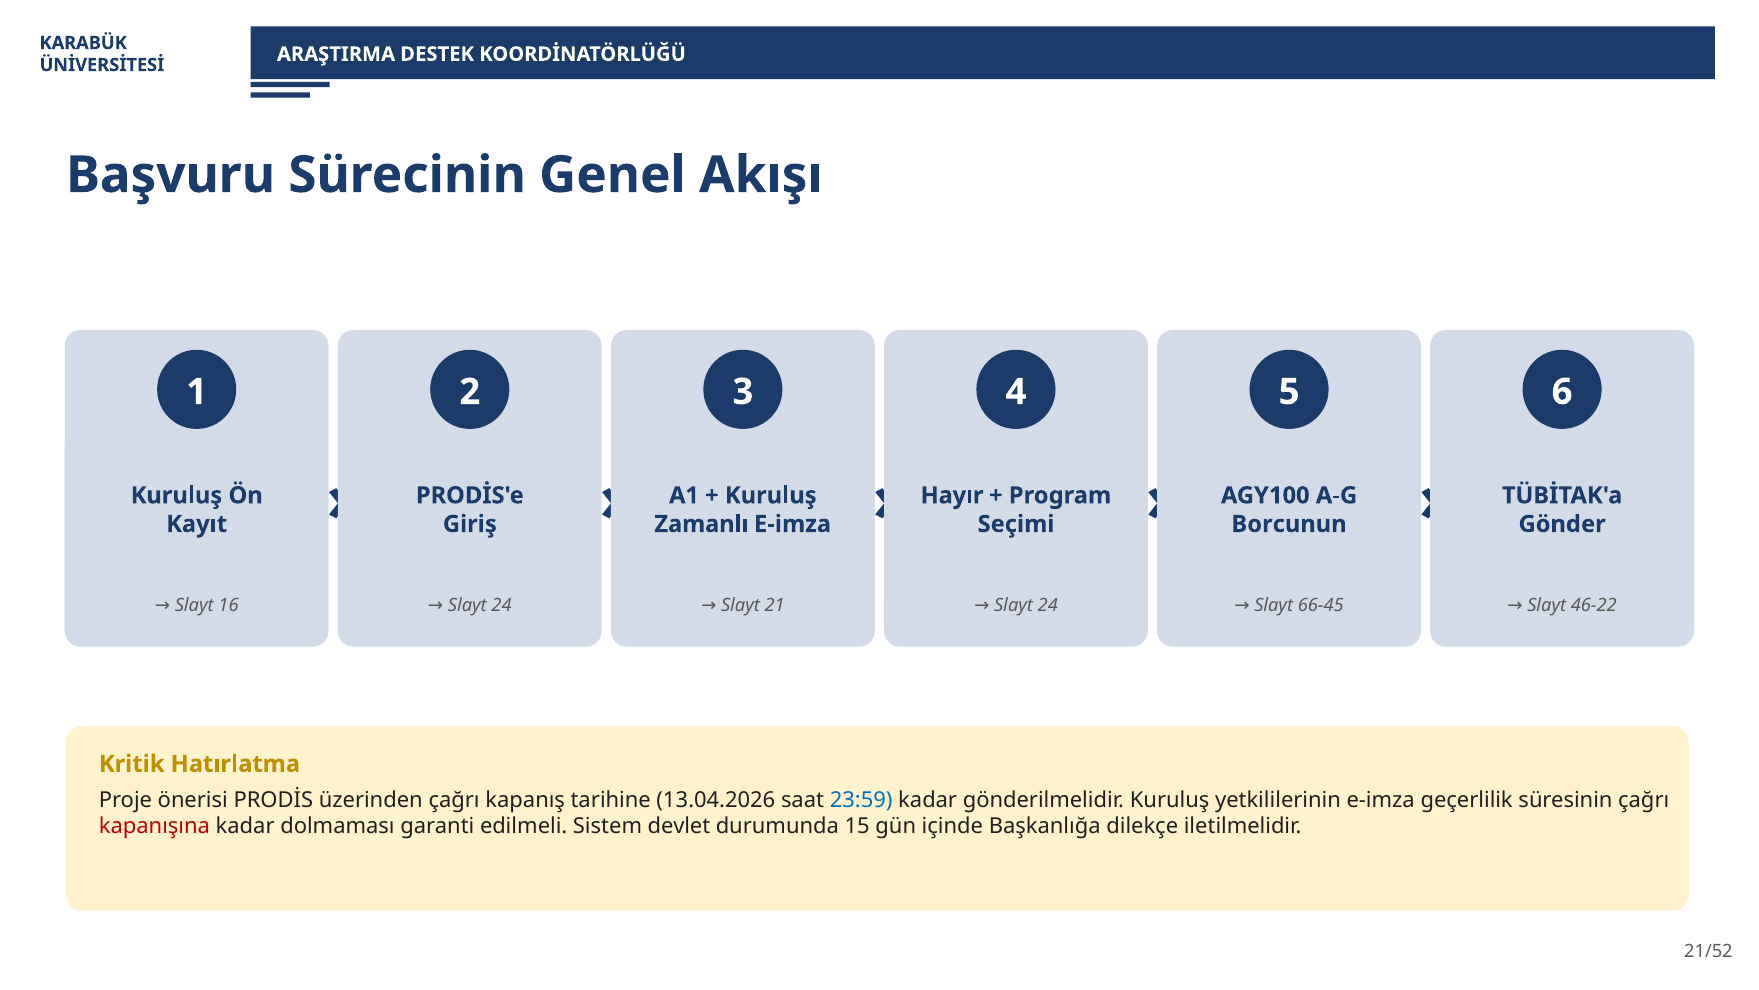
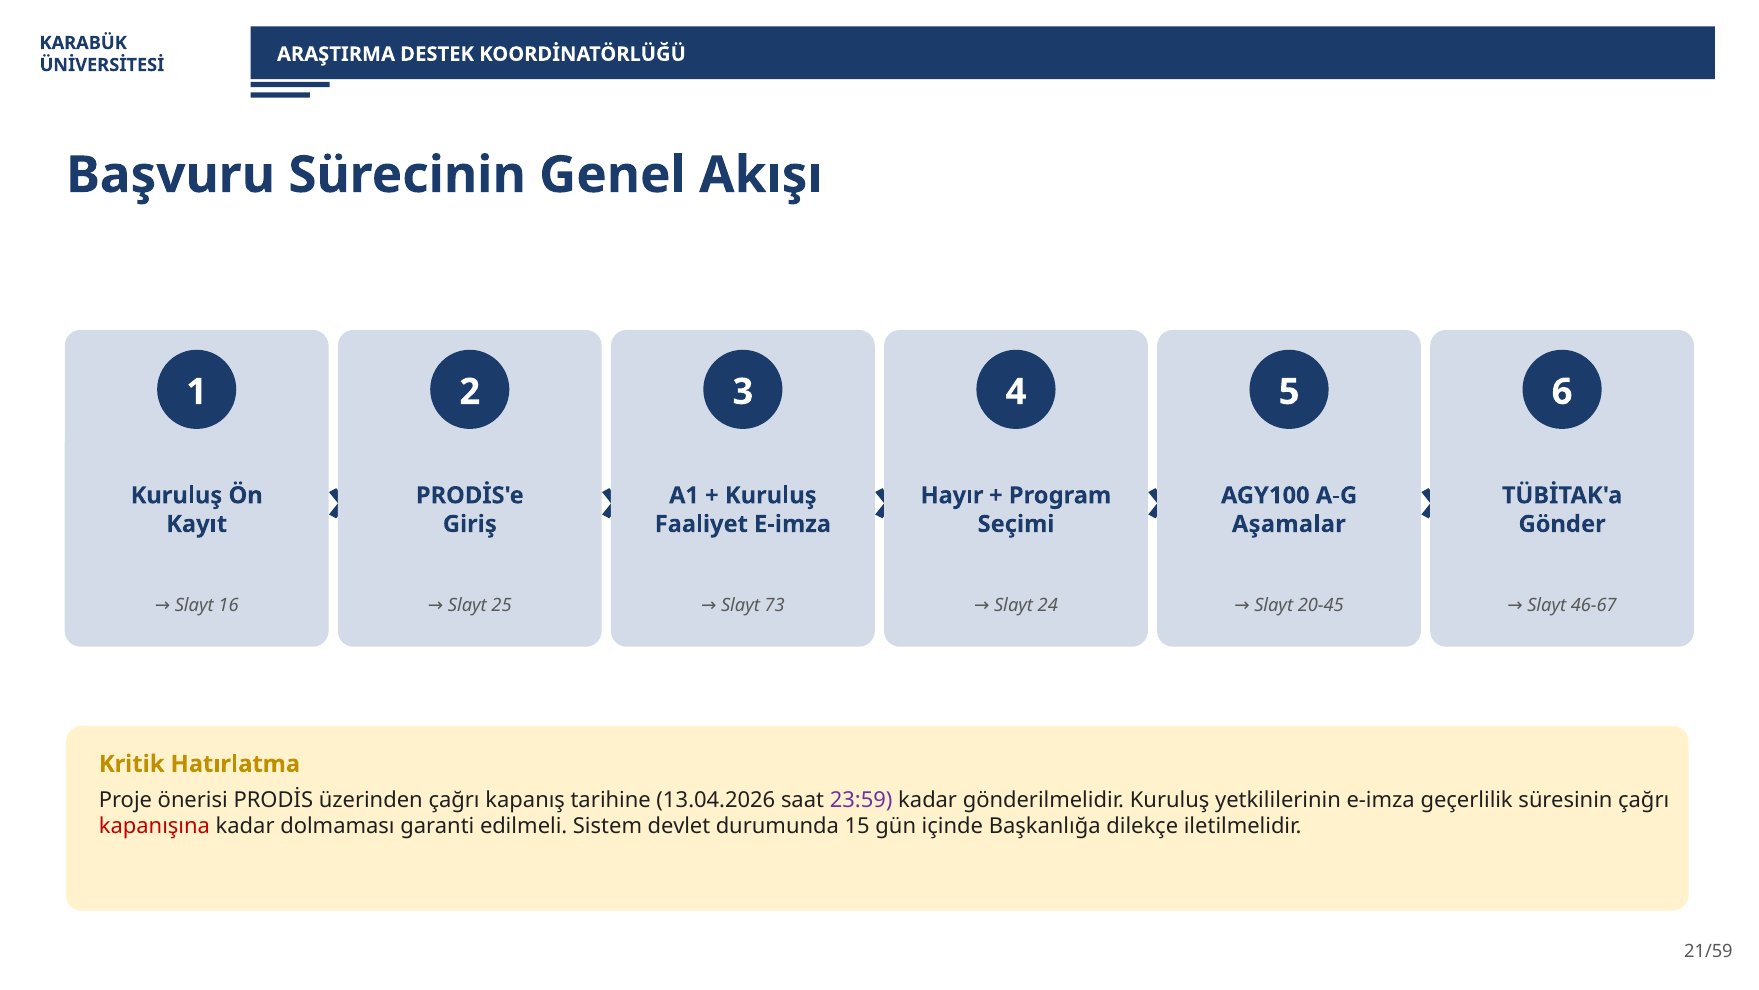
Zamanlı: Zamanlı -> Faaliyet
Borcunun: Borcunun -> Aşamalar
24 at (502, 605): 24 -> 25
21: 21 -> 73
66-45: 66-45 -> 20-45
46-22: 46-22 -> 46-67
23:59 colour: blue -> purple
21/52: 21/52 -> 21/59
